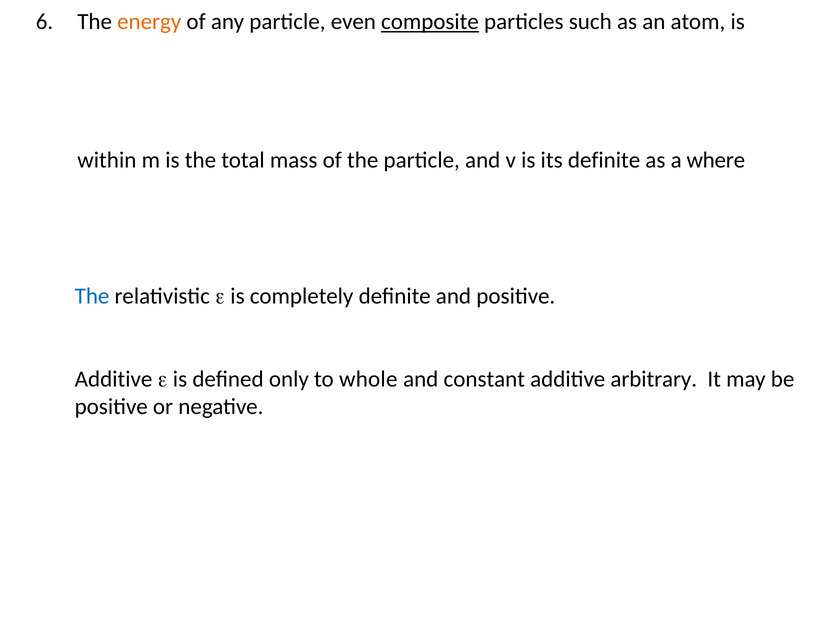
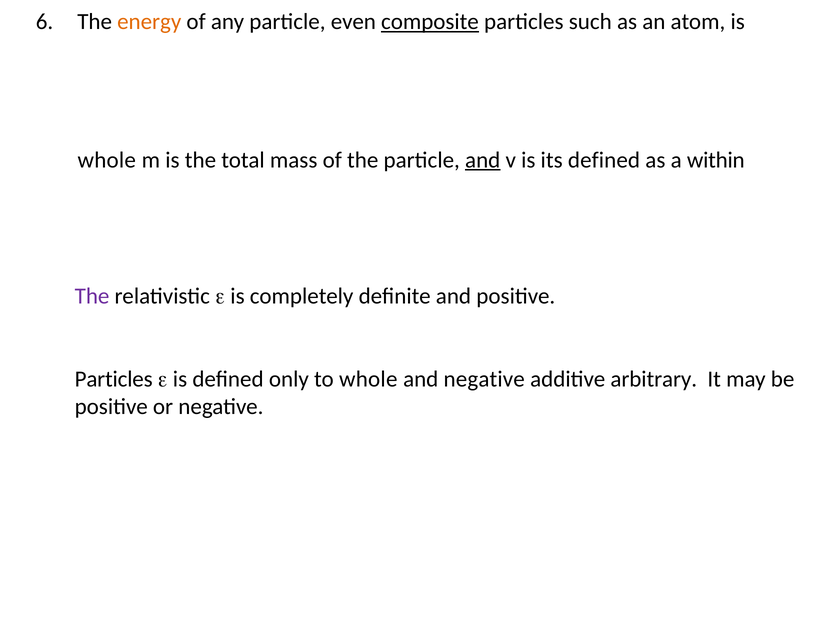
within at (107, 160): within -> whole
and at (483, 160) underline: none -> present
its definite: definite -> defined
where: where -> within
The at (92, 296) colour: blue -> purple
Additive at (114, 379): Additive -> Particles
and constant: constant -> negative
